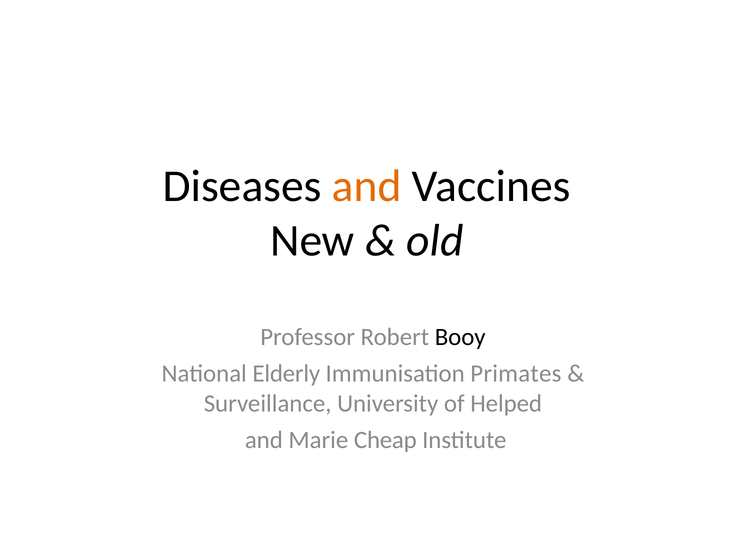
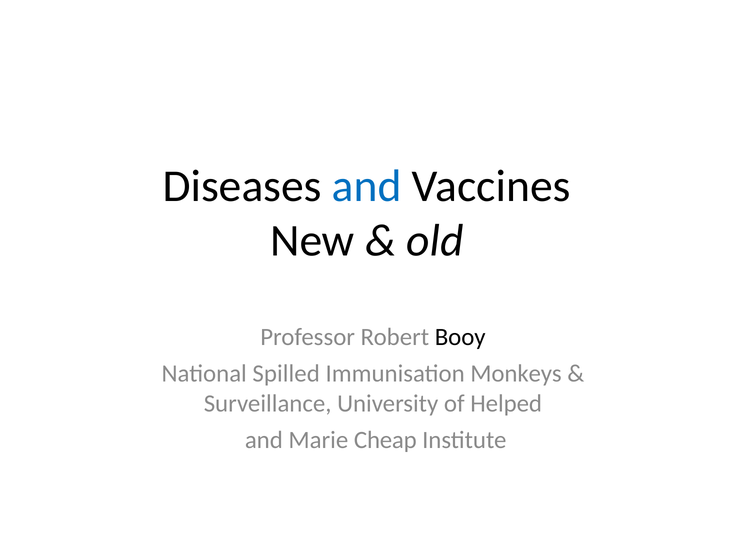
and at (367, 186) colour: orange -> blue
Elderly: Elderly -> Spilled
Primates: Primates -> Monkeys
